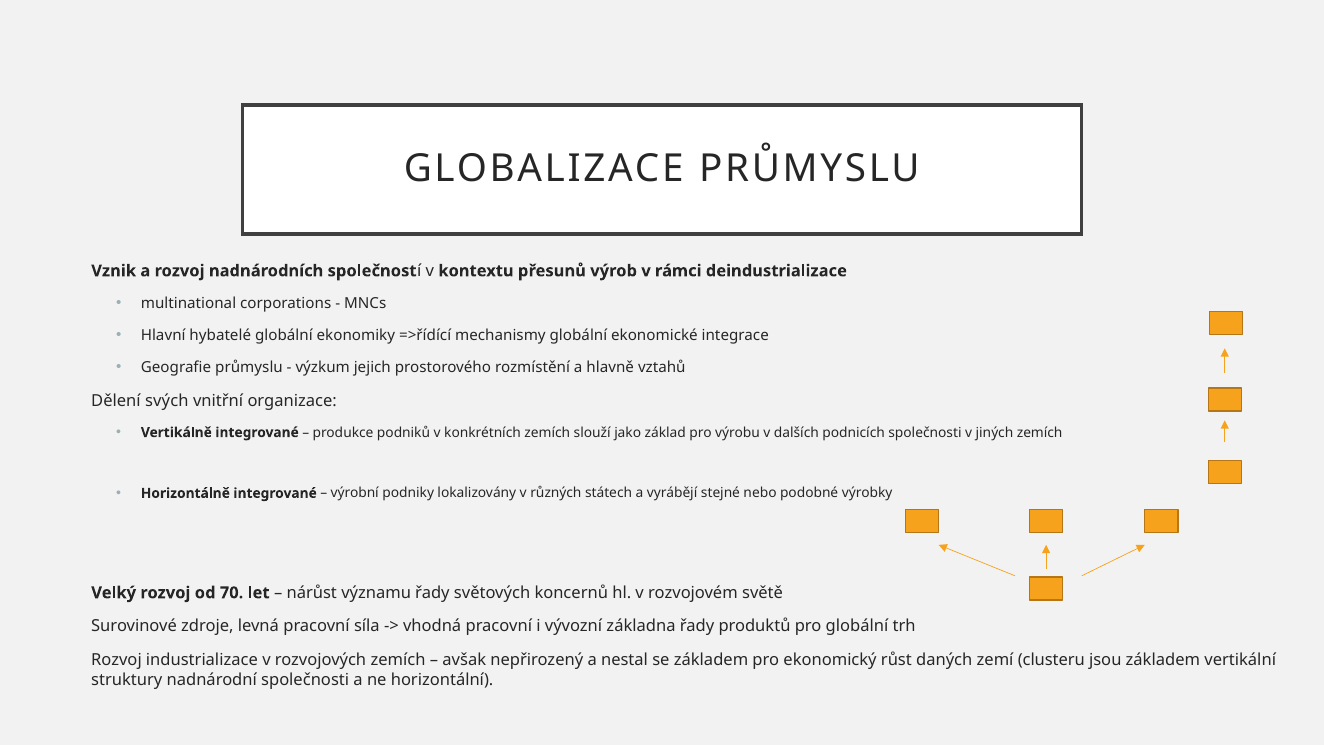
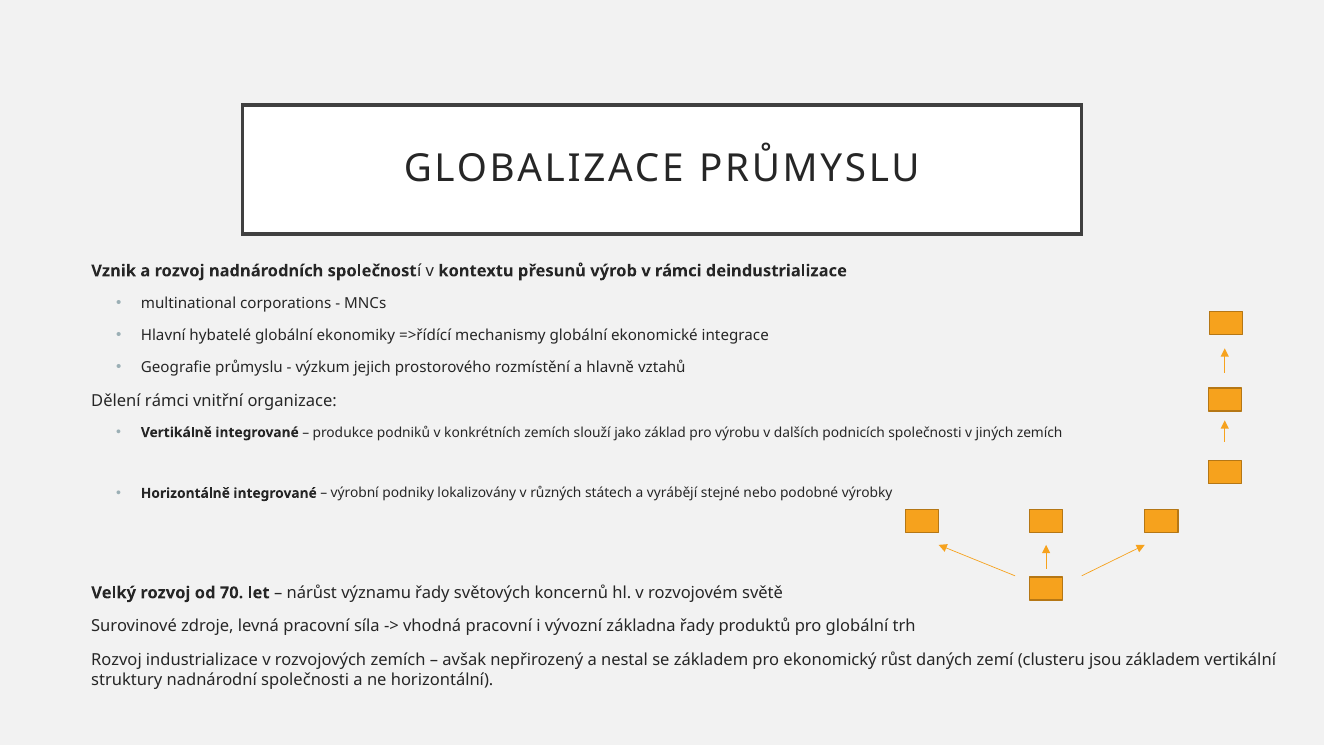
Dělení svých: svých -> rámci
